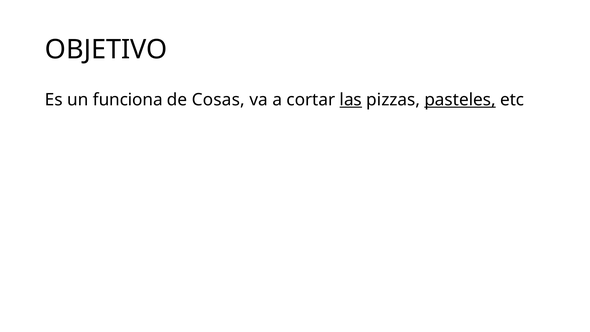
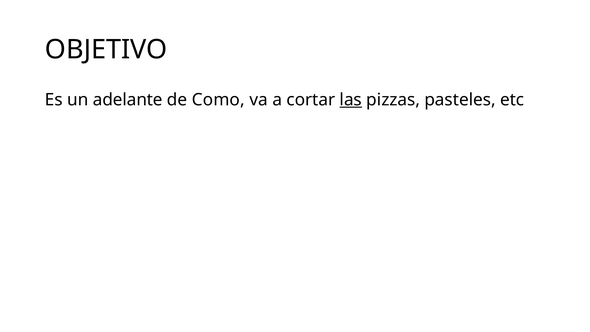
funciona: funciona -> adelante
Cosas: Cosas -> Como
pasteles underline: present -> none
